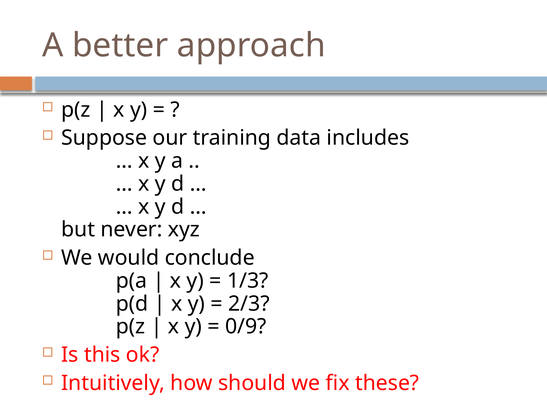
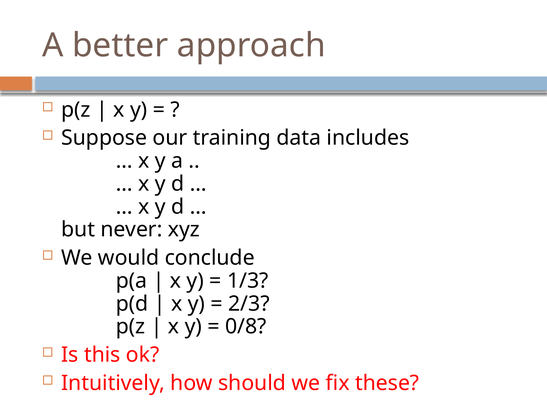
0/9: 0/9 -> 0/8
